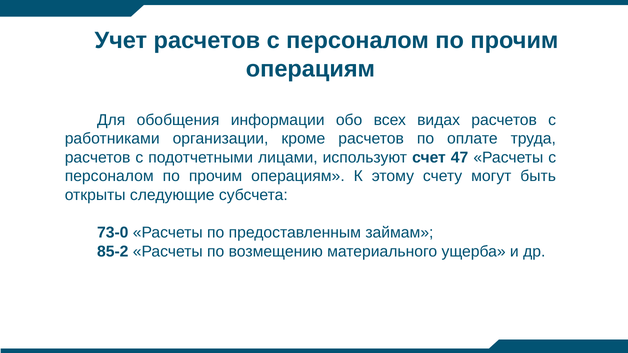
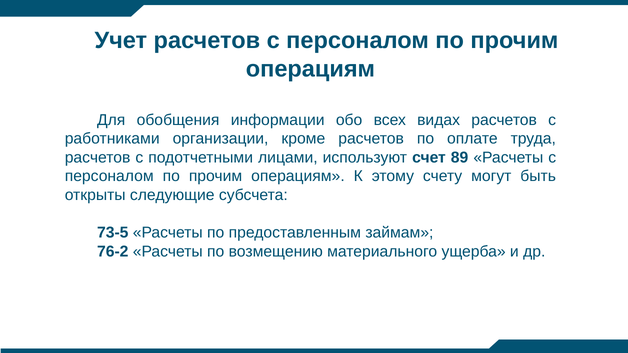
47: 47 -> 89
73-0: 73-0 -> 73-5
85-2: 85-2 -> 76-2
